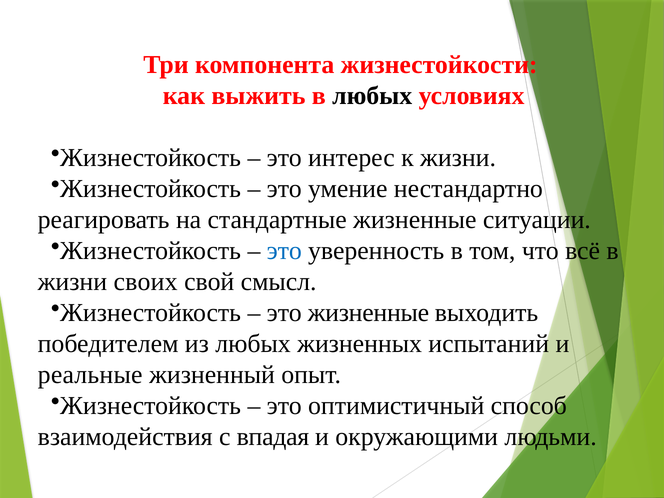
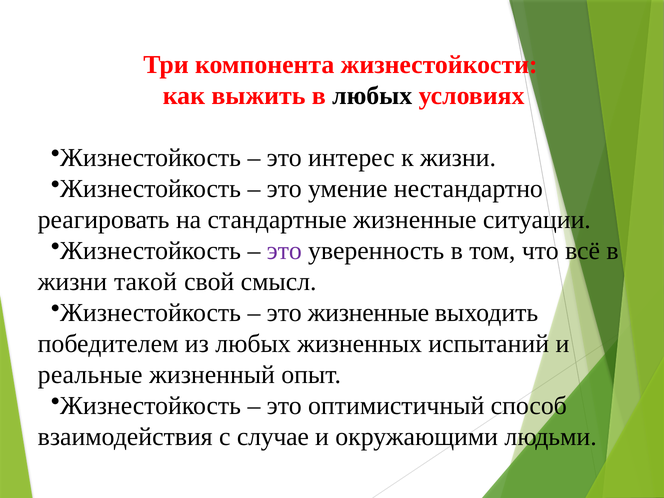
это at (284, 251) colour: blue -> purple
своих: своих -> такой
впадая: впадая -> случае
